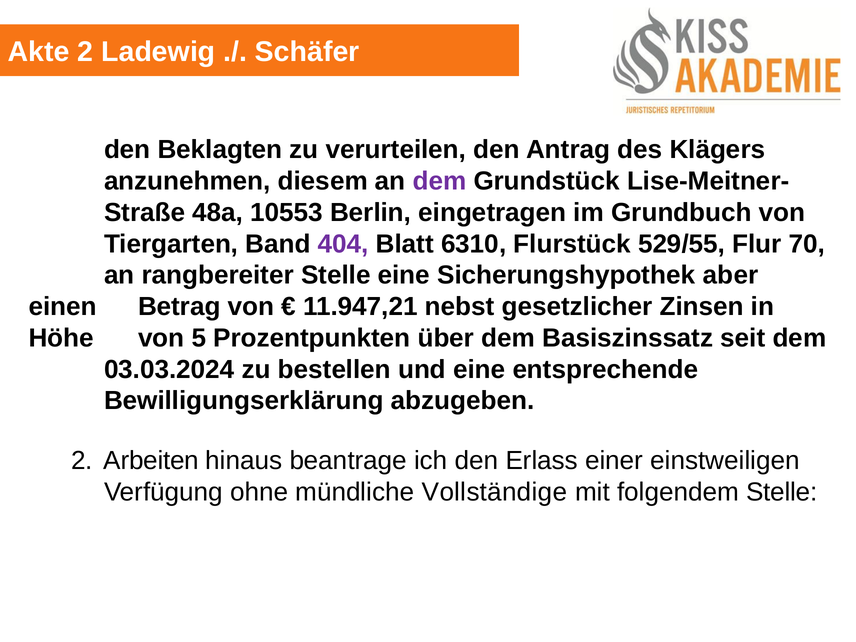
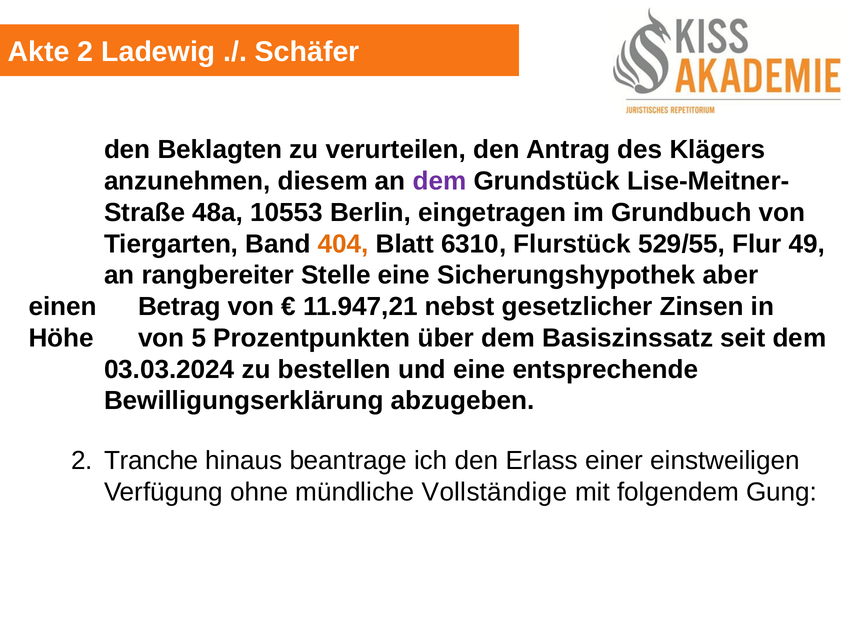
404 colour: purple -> orange
70: 70 -> 49
Arbeiten: Arbeiten -> Tranche
folgendem Stelle: Stelle -> Gung
